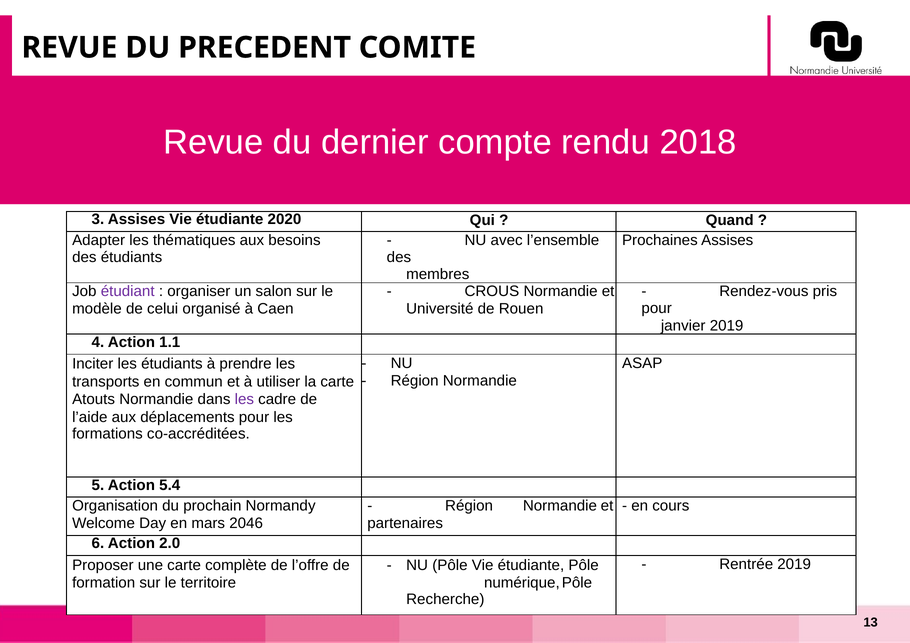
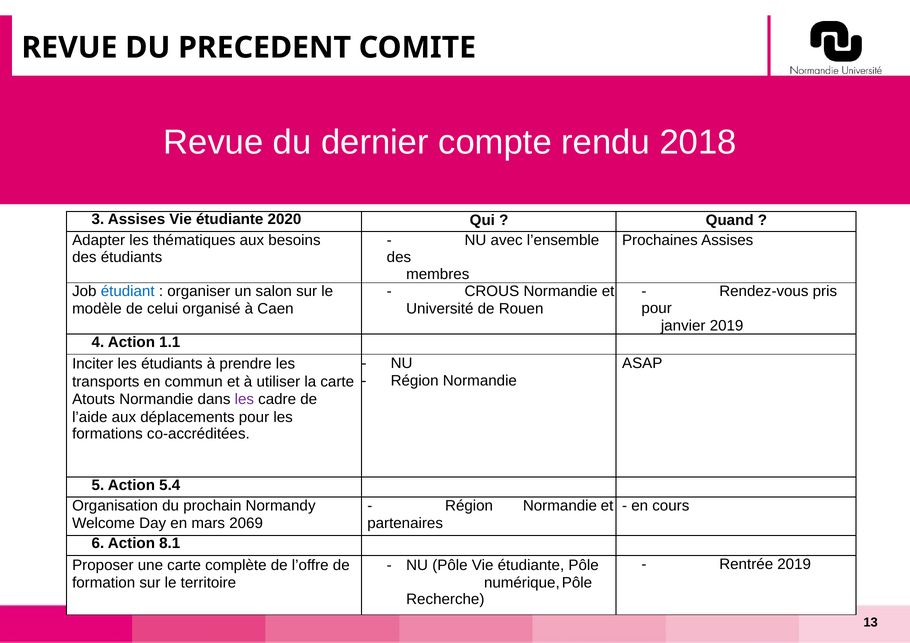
étudiant colour: purple -> blue
2046: 2046 -> 2069
2.0: 2.0 -> 8.1
